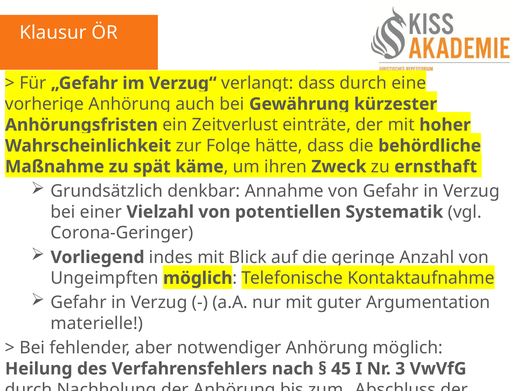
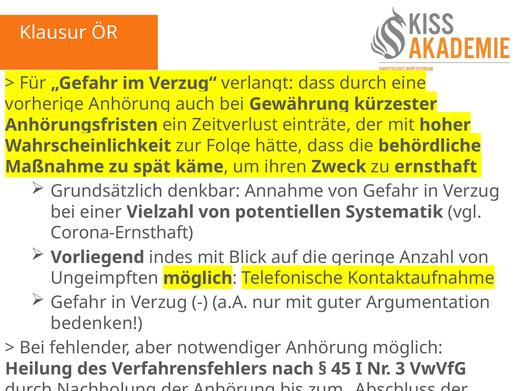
Corona-Geringer: Corona-Geringer -> Corona-Ernsthaft
materielle: materielle -> bedenken
